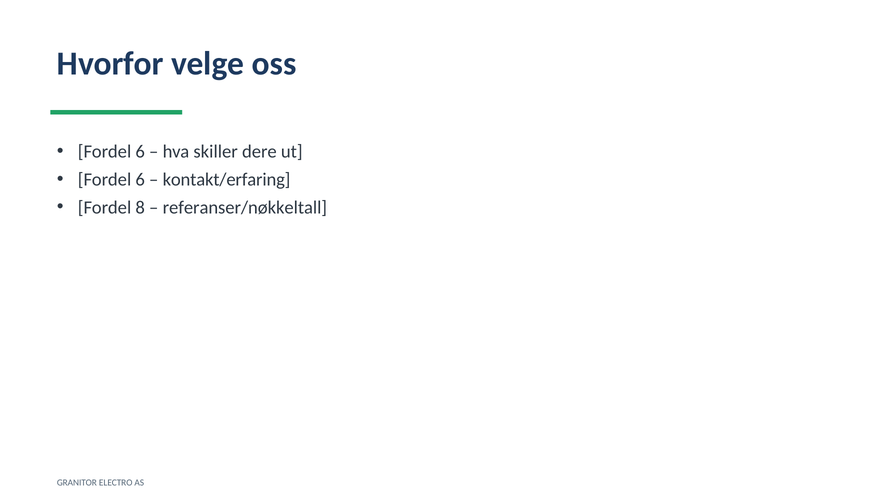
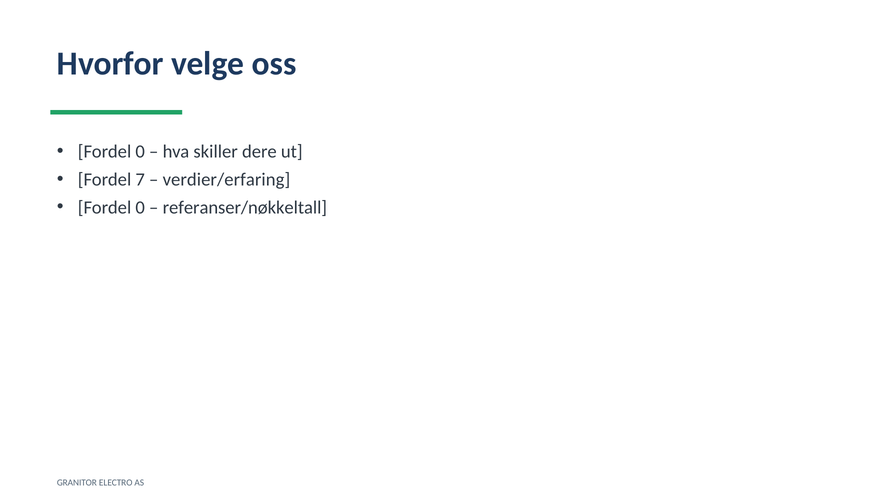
6 at (140, 151): 6 -> 0
6 at (140, 179): 6 -> 7
kontakt/erfaring: kontakt/erfaring -> verdier/erfaring
8 at (140, 207): 8 -> 0
